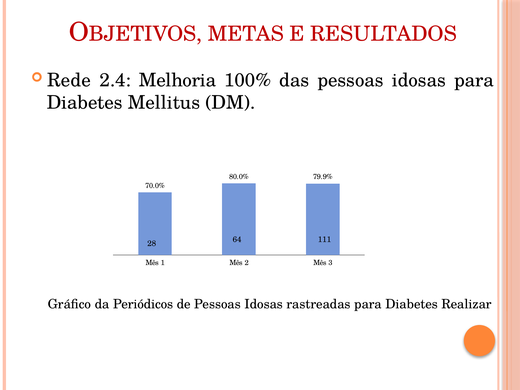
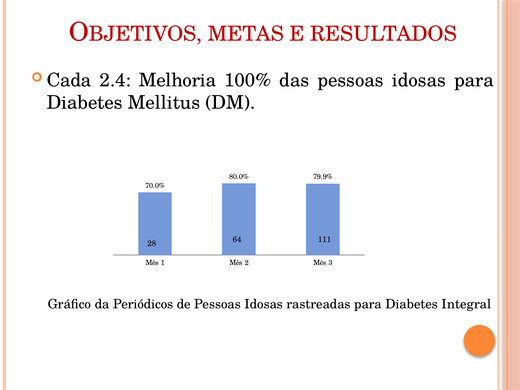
Rede: Rede -> Cada
Realizar: Realizar -> Integral
